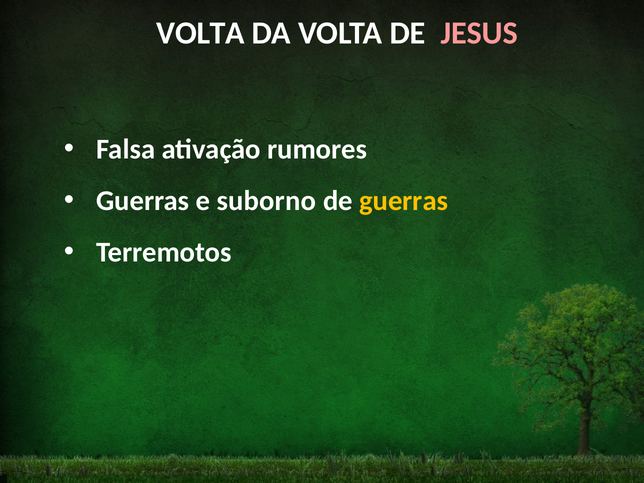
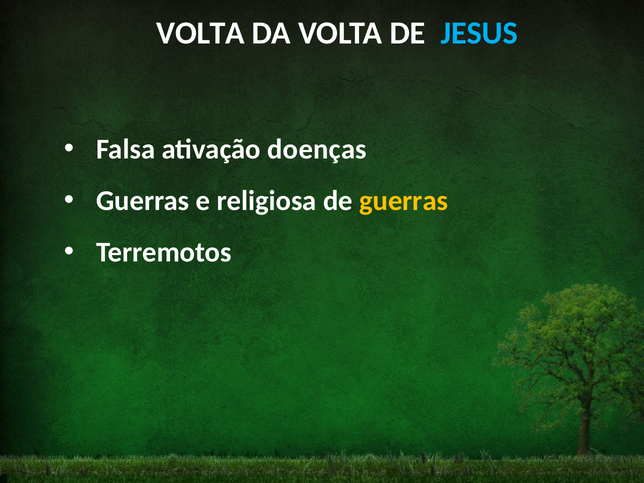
JESUS colour: pink -> light blue
rumores: rumores -> doenças
suborno: suborno -> religiosa
